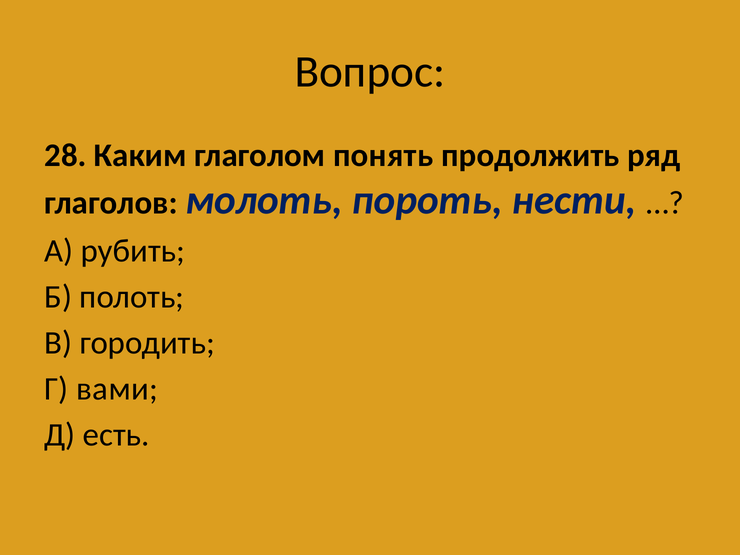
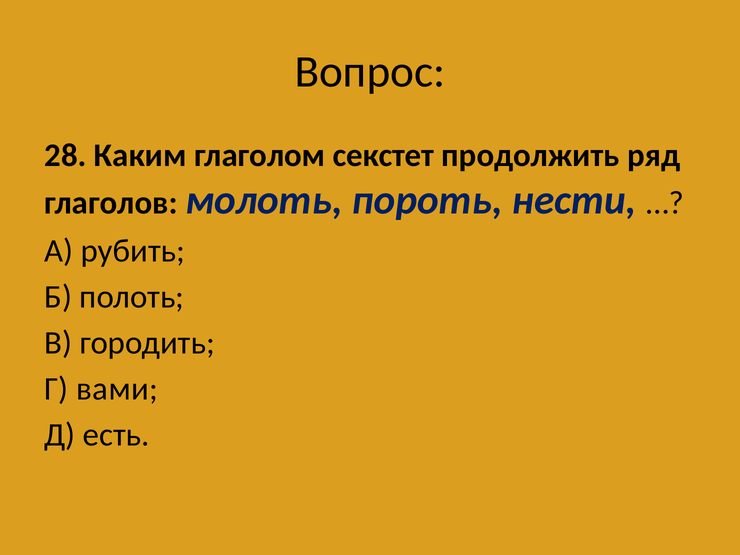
понять: понять -> секстет
